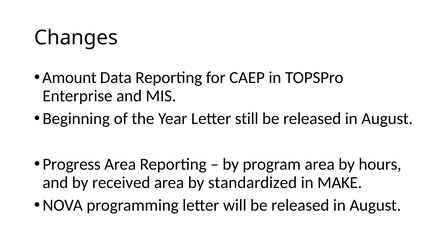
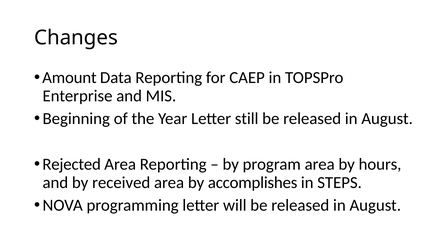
Progress: Progress -> Rejected
standardized: standardized -> accomplishes
MAKE: MAKE -> STEPS
